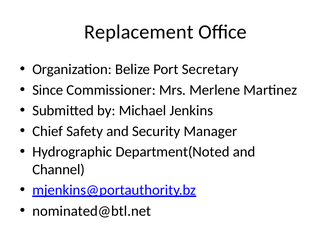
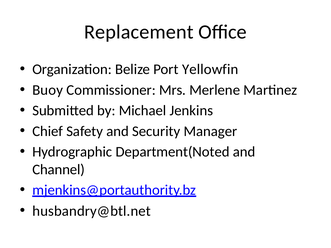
Secretary: Secretary -> Yellowfin
Since: Since -> Buoy
nominated@btl.net: nominated@btl.net -> husbandry@btl.net
